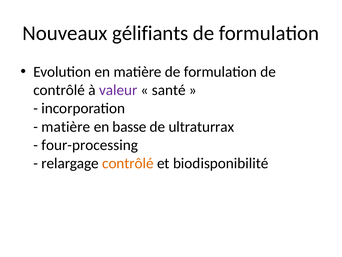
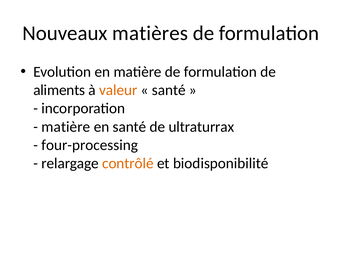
gélifiants: gélifiants -> matières
contrôlé at (59, 90): contrôlé -> aliments
valeur colour: purple -> orange
en basse: basse -> santé
